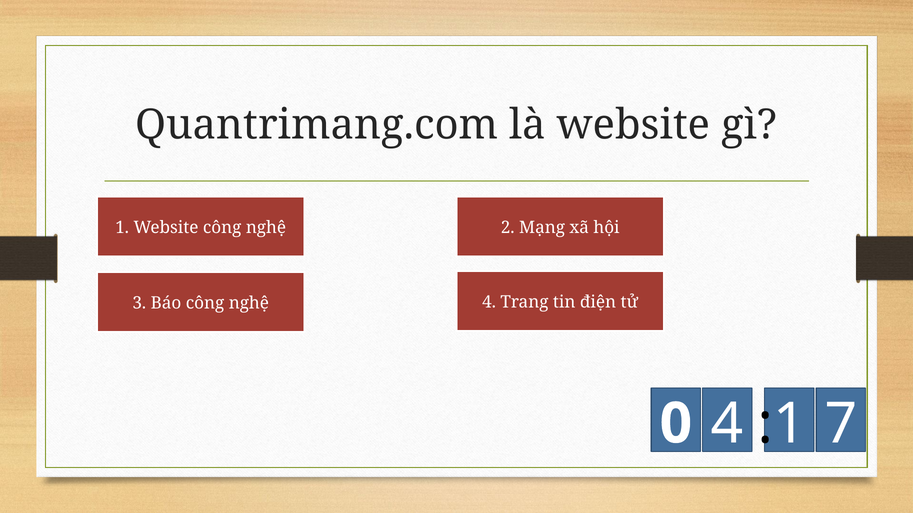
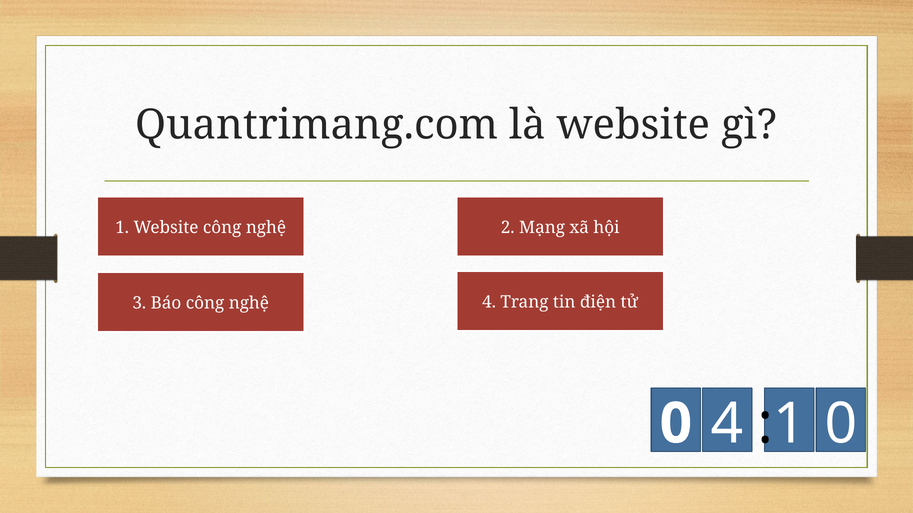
4 7: 7 -> 0
